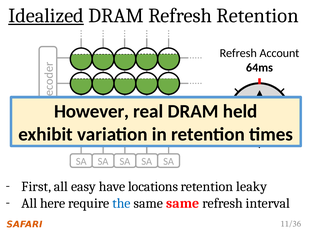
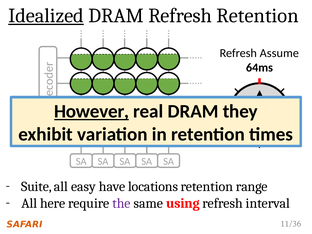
Account: Account -> Assume
However underline: none -> present
held: held -> they
First: First -> Suite
leaky: leaky -> range
the colour: blue -> purple
same same: same -> using
